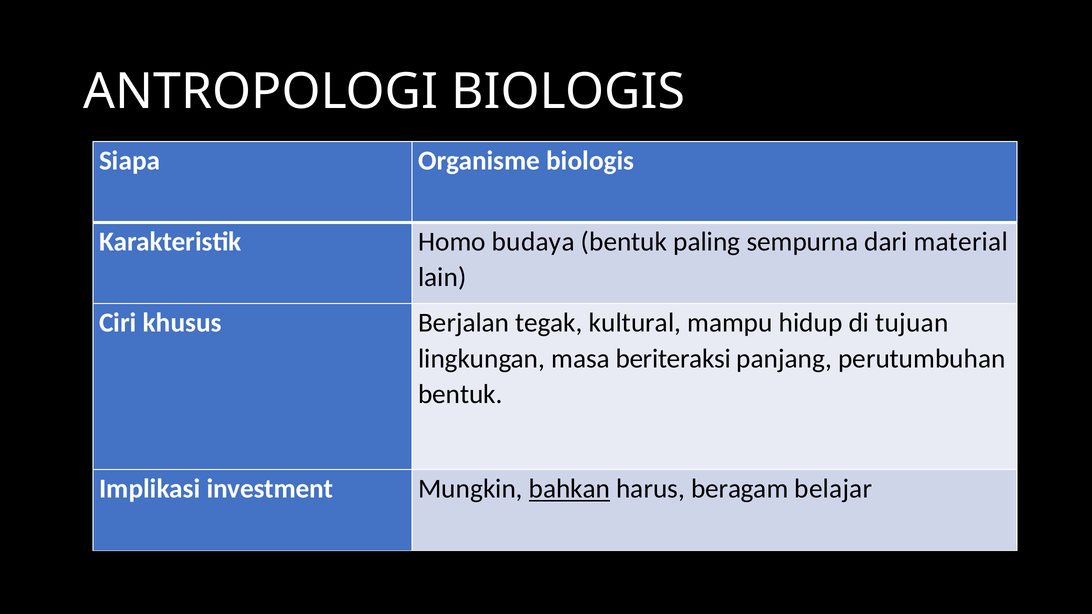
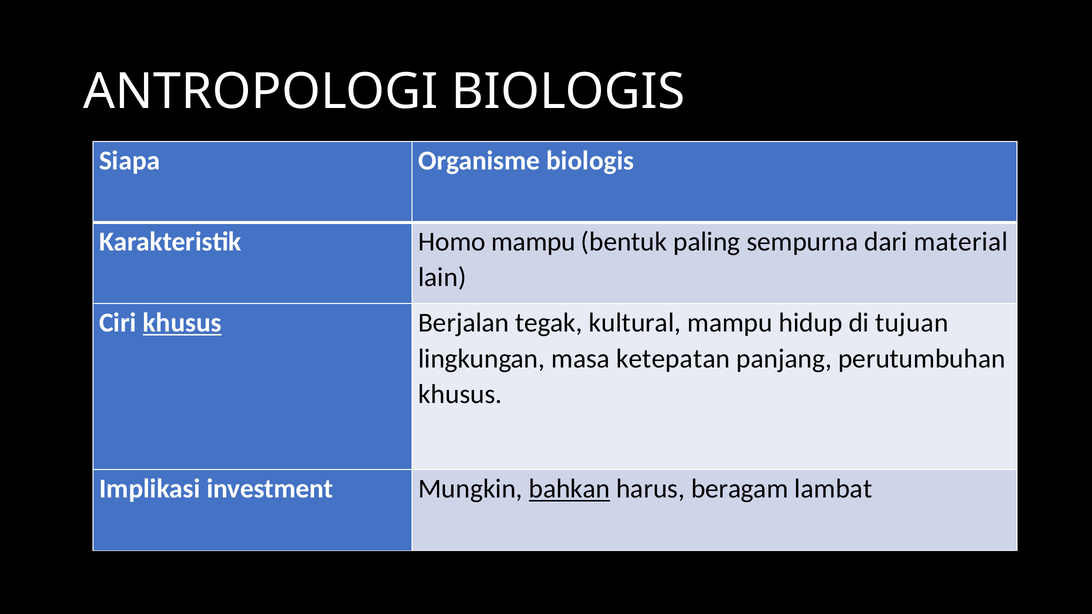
Homo budaya: budaya -> mampu
khusus at (182, 323) underline: none -> present
beriteraksi: beriteraksi -> ketepatan
bentuk at (460, 394): bentuk -> khusus
belajar: belajar -> lambat
